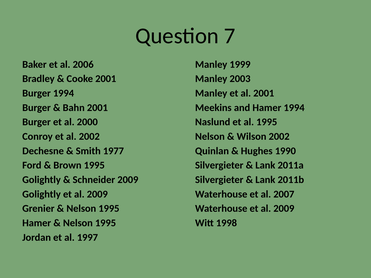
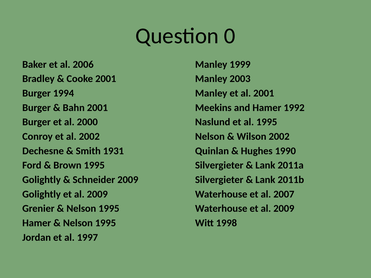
7: 7 -> 0
Hamer 1994: 1994 -> 1992
1977: 1977 -> 1931
